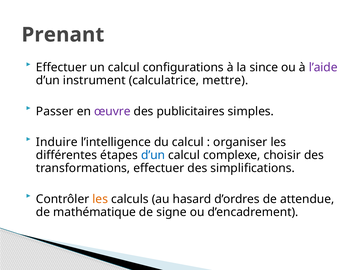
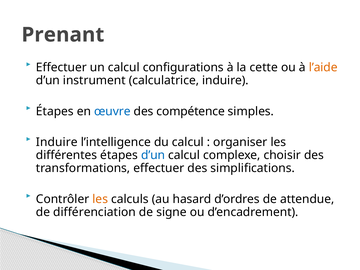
since: since -> cette
l’aide colour: purple -> orange
calculatrice mettre: mettre -> induire
Passer at (55, 111): Passer -> Étapes
œuvre colour: purple -> blue
publicitaires: publicitaires -> compétence
mathématique: mathématique -> différenciation
